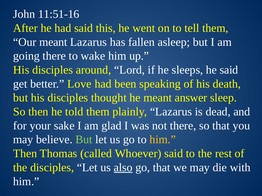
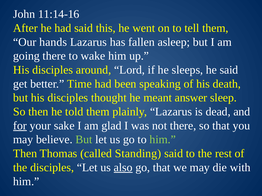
11:51-16: 11:51-16 -> 11:14-16
Our meant: meant -> hands
Love: Love -> Time
for underline: none -> present
him at (163, 140) colour: yellow -> light green
Whoever: Whoever -> Standing
